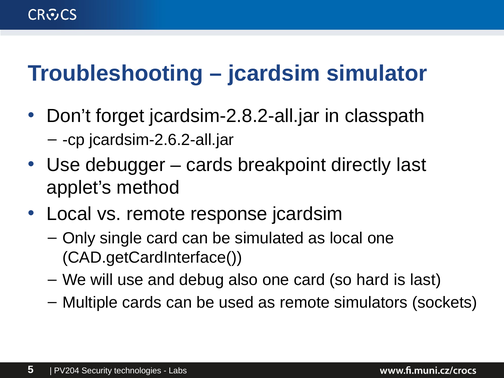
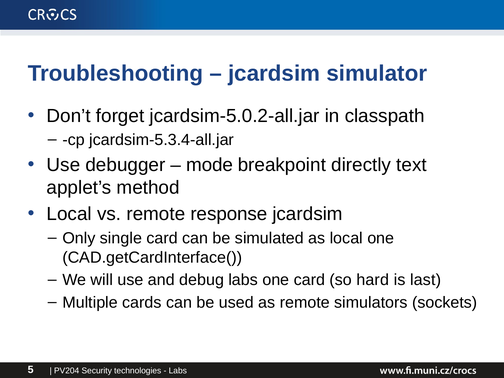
jcardsim-2.8.2-all.jar: jcardsim-2.8.2-all.jar -> jcardsim-5.0.2-all.jar
jcardsim-2.6.2-all.jar: jcardsim-2.6.2-all.jar -> jcardsim-5.3.4-all.jar
cards at (209, 165): cards -> mode
directly last: last -> text
debug also: also -> labs
